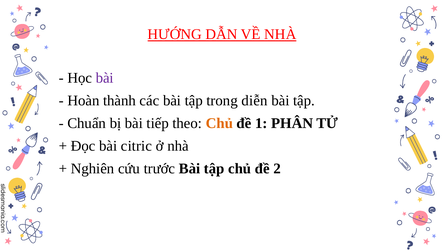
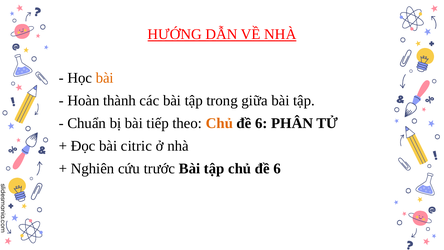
bài at (105, 78) colour: purple -> orange
diễn: diễn -> giữa
1 at (261, 123): 1 -> 6
tập chủ đề 2: 2 -> 6
